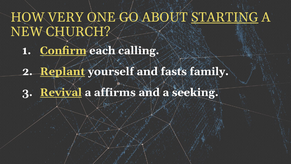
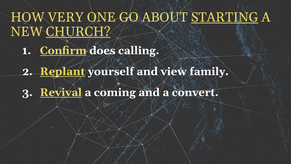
CHURCH underline: none -> present
each: each -> does
fasts: fasts -> view
affirms: affirms -> coming
seeking: seeking -> convert
